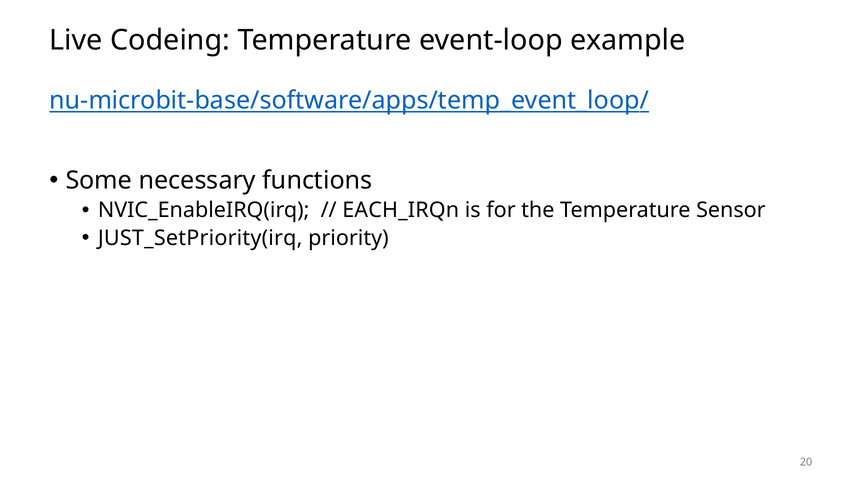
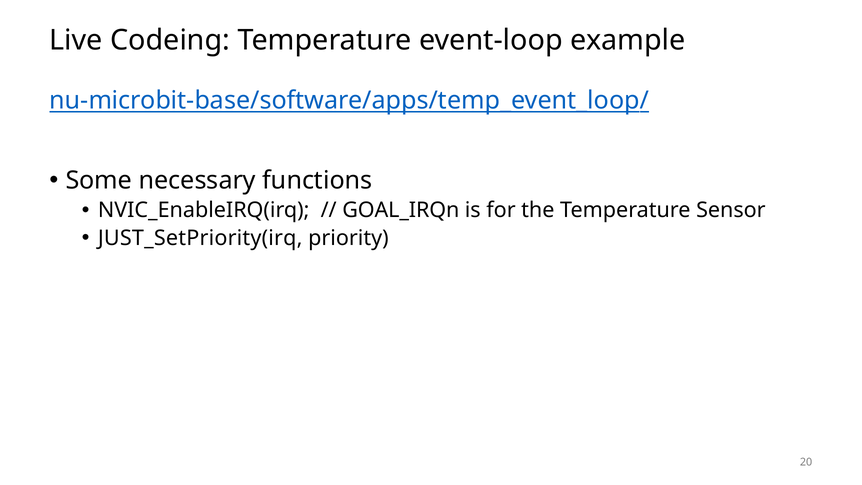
EACH_IRQn: EACH_IRQn -> GOAL_IRQn
